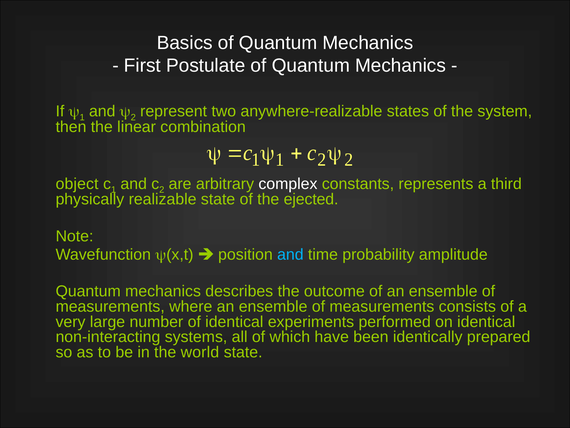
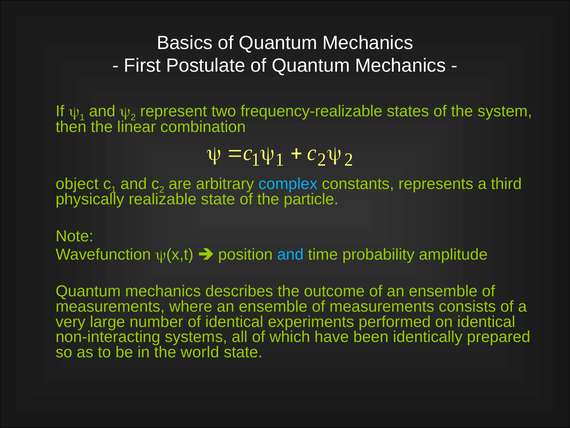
anywhere-realizable: anywhere-realizable -> frequency-realizable
complex colour: white -> light blue
ejected: ejected -> particle
